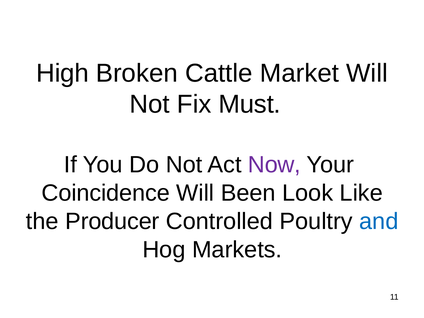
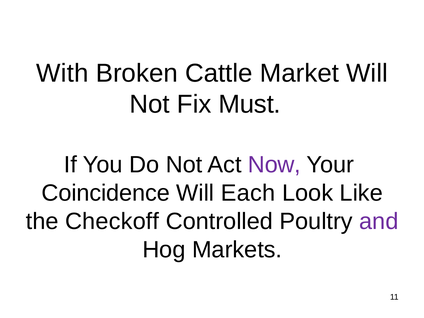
High: High -> With
Been: Been -> Each
Producer: Producer -> Checkoff
and colour: blue -> purple
